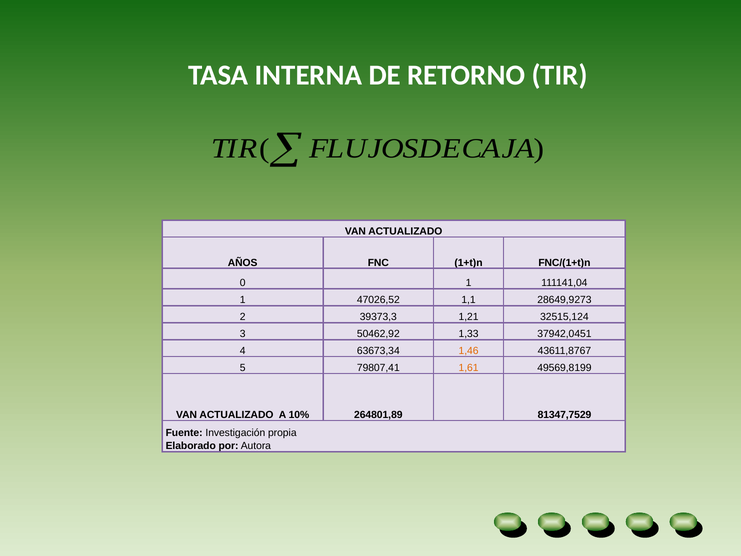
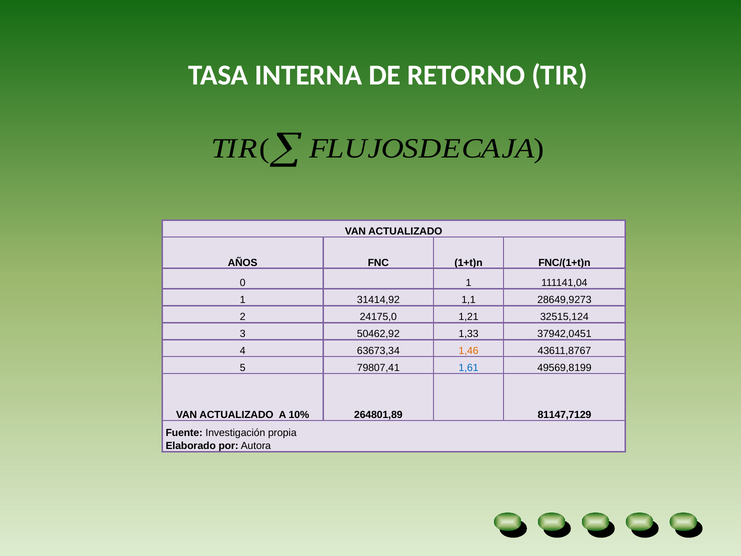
47026,52: 47026,52 -> 31414,92
39373,3: 39373,3 -> 24175,0
1,61 colour: orange -> blue
81347,7529: 81347,7529 -> 81147,7129
